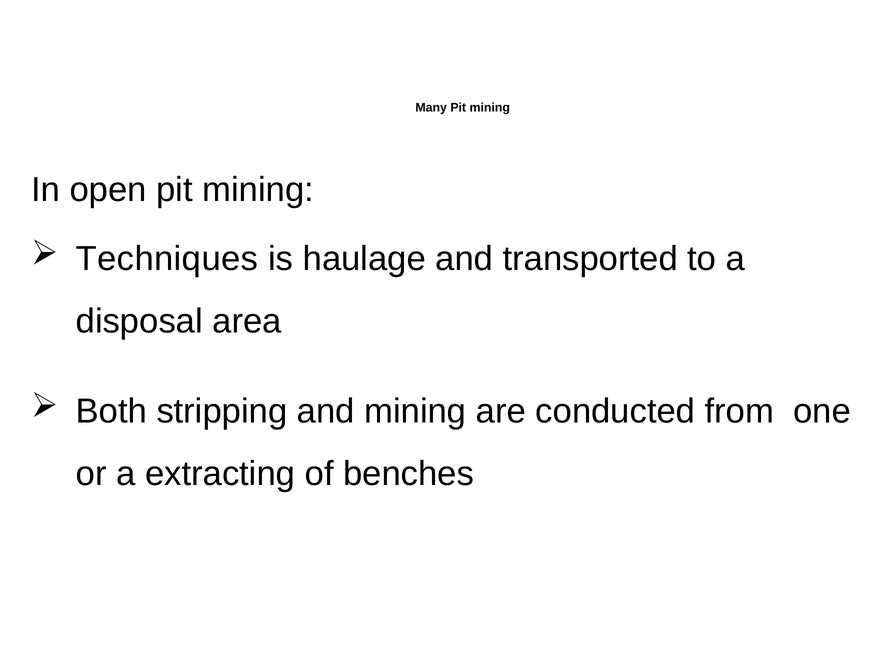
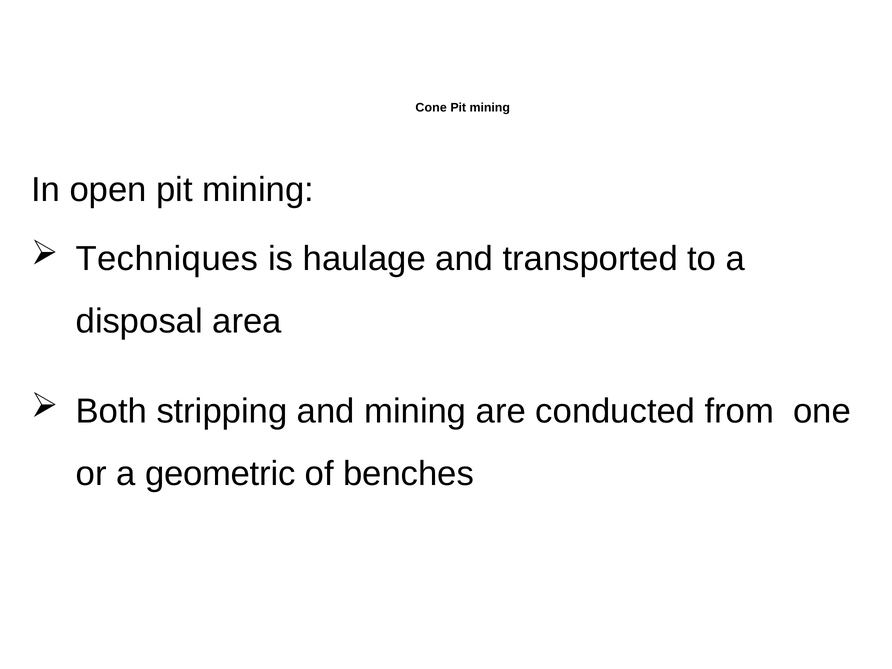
Many: Many -> Cone
extracting: extracting -> geometric
